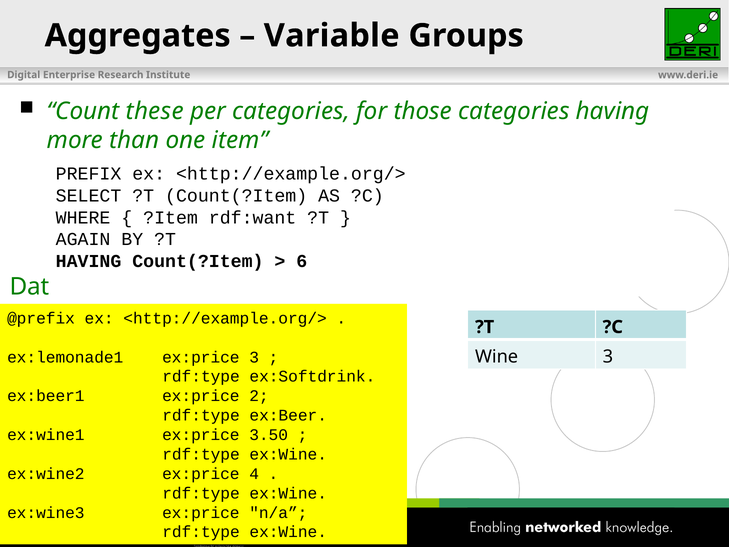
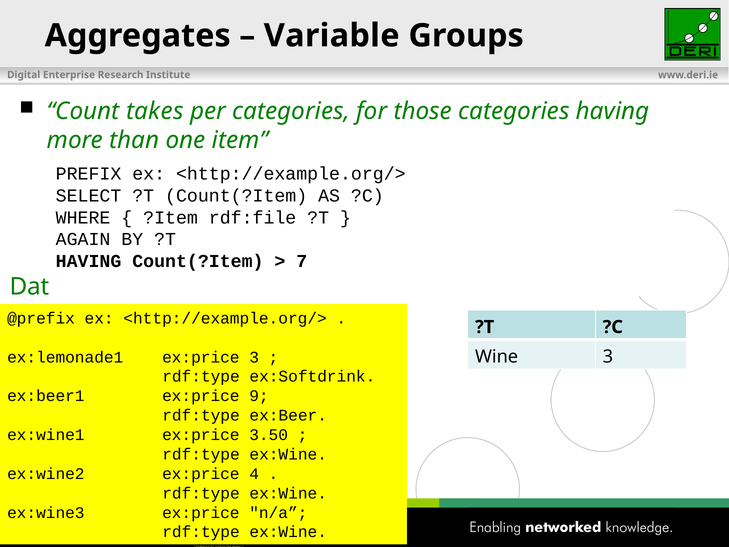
these: these -> takes
rdf:want: rdf:want -> rdf:file
6: 6 -> 7
2: 2 -> 9
